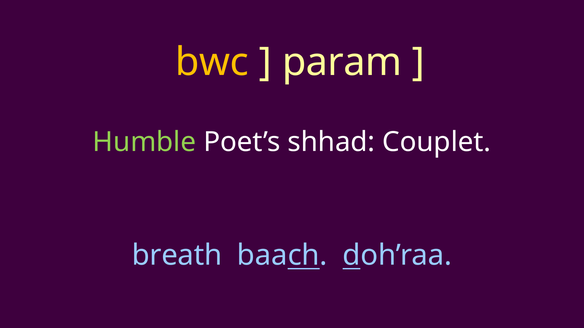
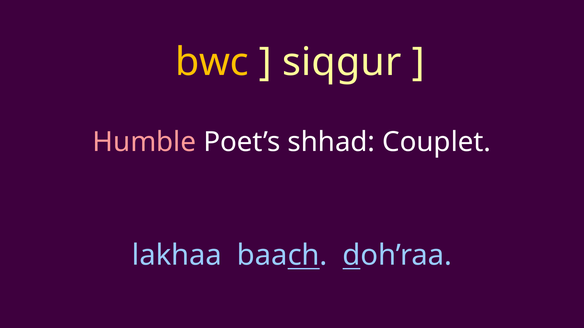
param: param -> siqgur
Humble colour: light green -> pink
breath: breath -> lakhaa
